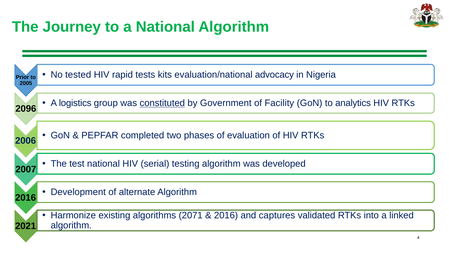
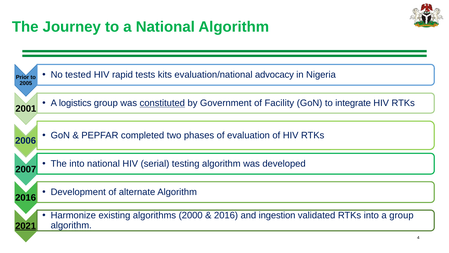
analytics: analytics -> integrate
2096: 2096 -> 2001
The test: test -> into
2071: 2071 -> 2000
captures: captures -> ingestion
a linked: linked -> group
2021 underline: none -> present
